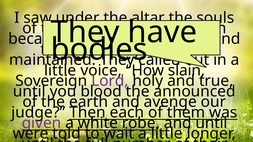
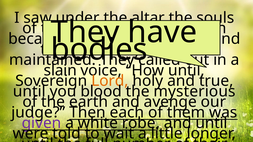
little at (60, 71): little -> slain
How slain: slain -> until
Lord colour: purple -> orange
announced: announced -> mysterious
